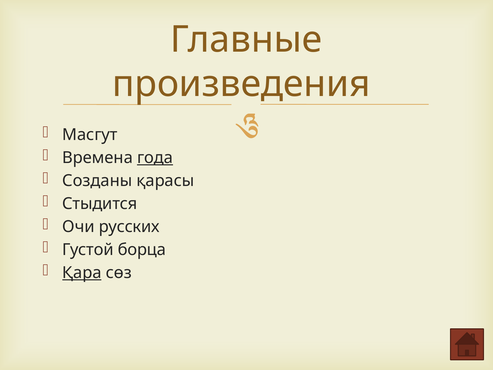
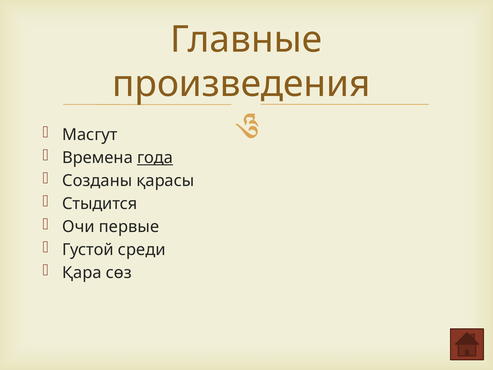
русских: русских -> первые
борца: борца -> среди
Қара underline: present -> none
